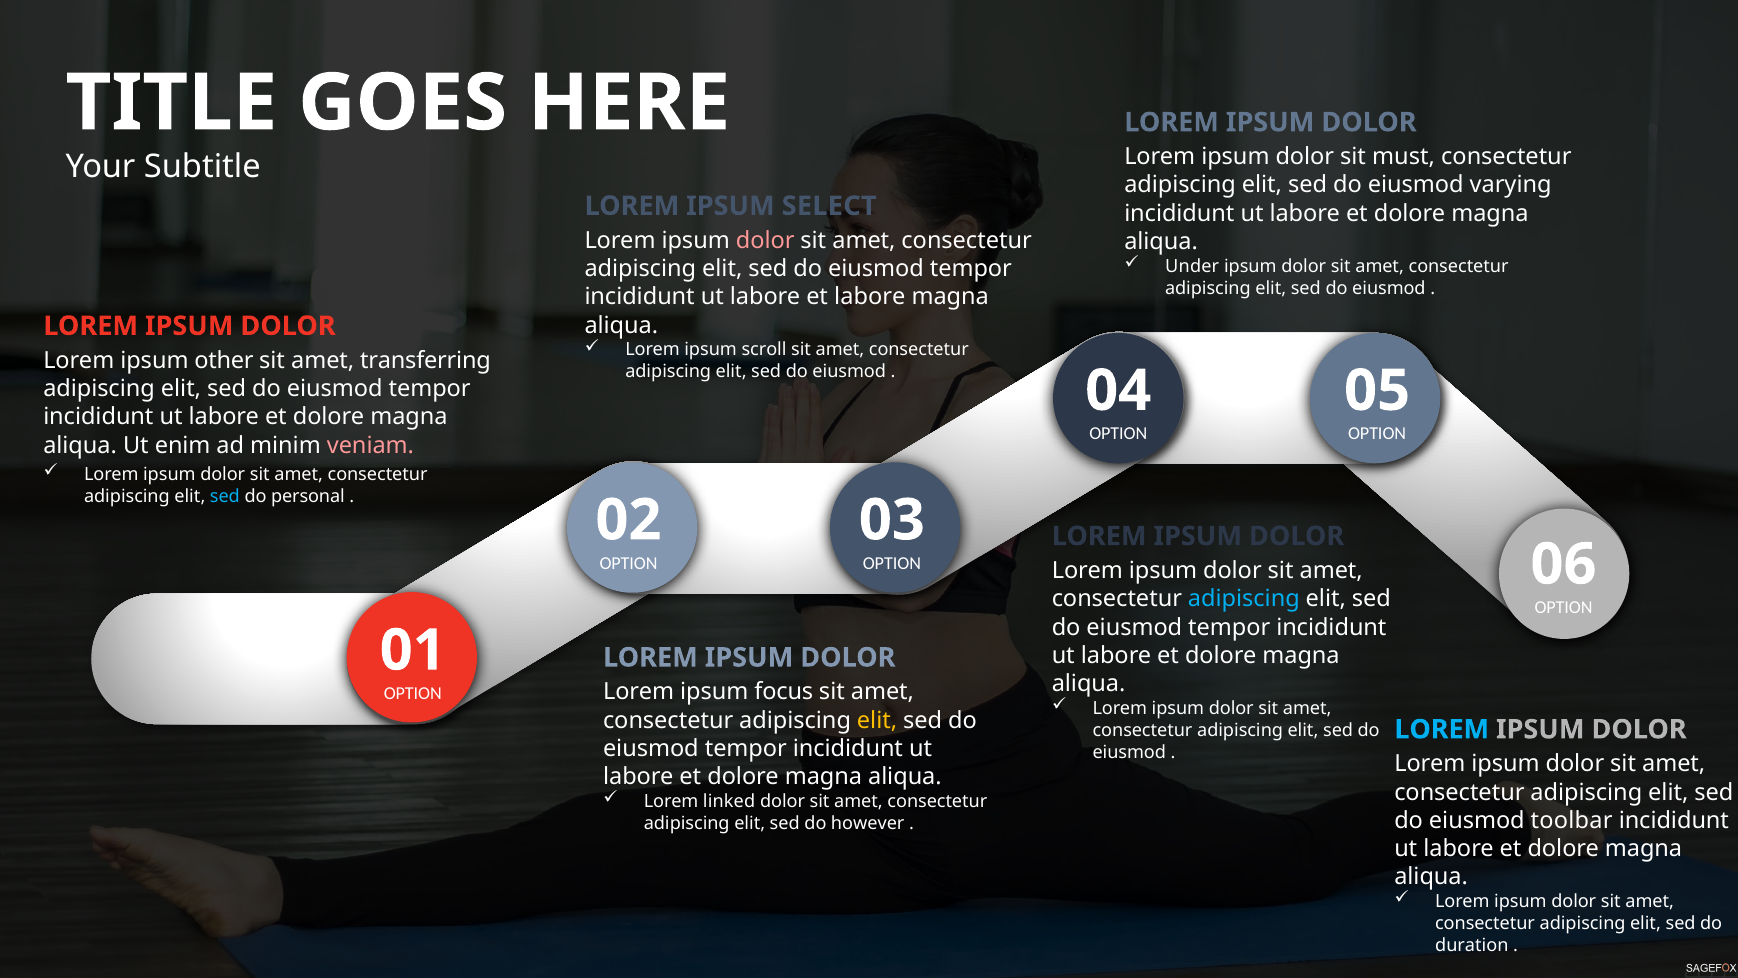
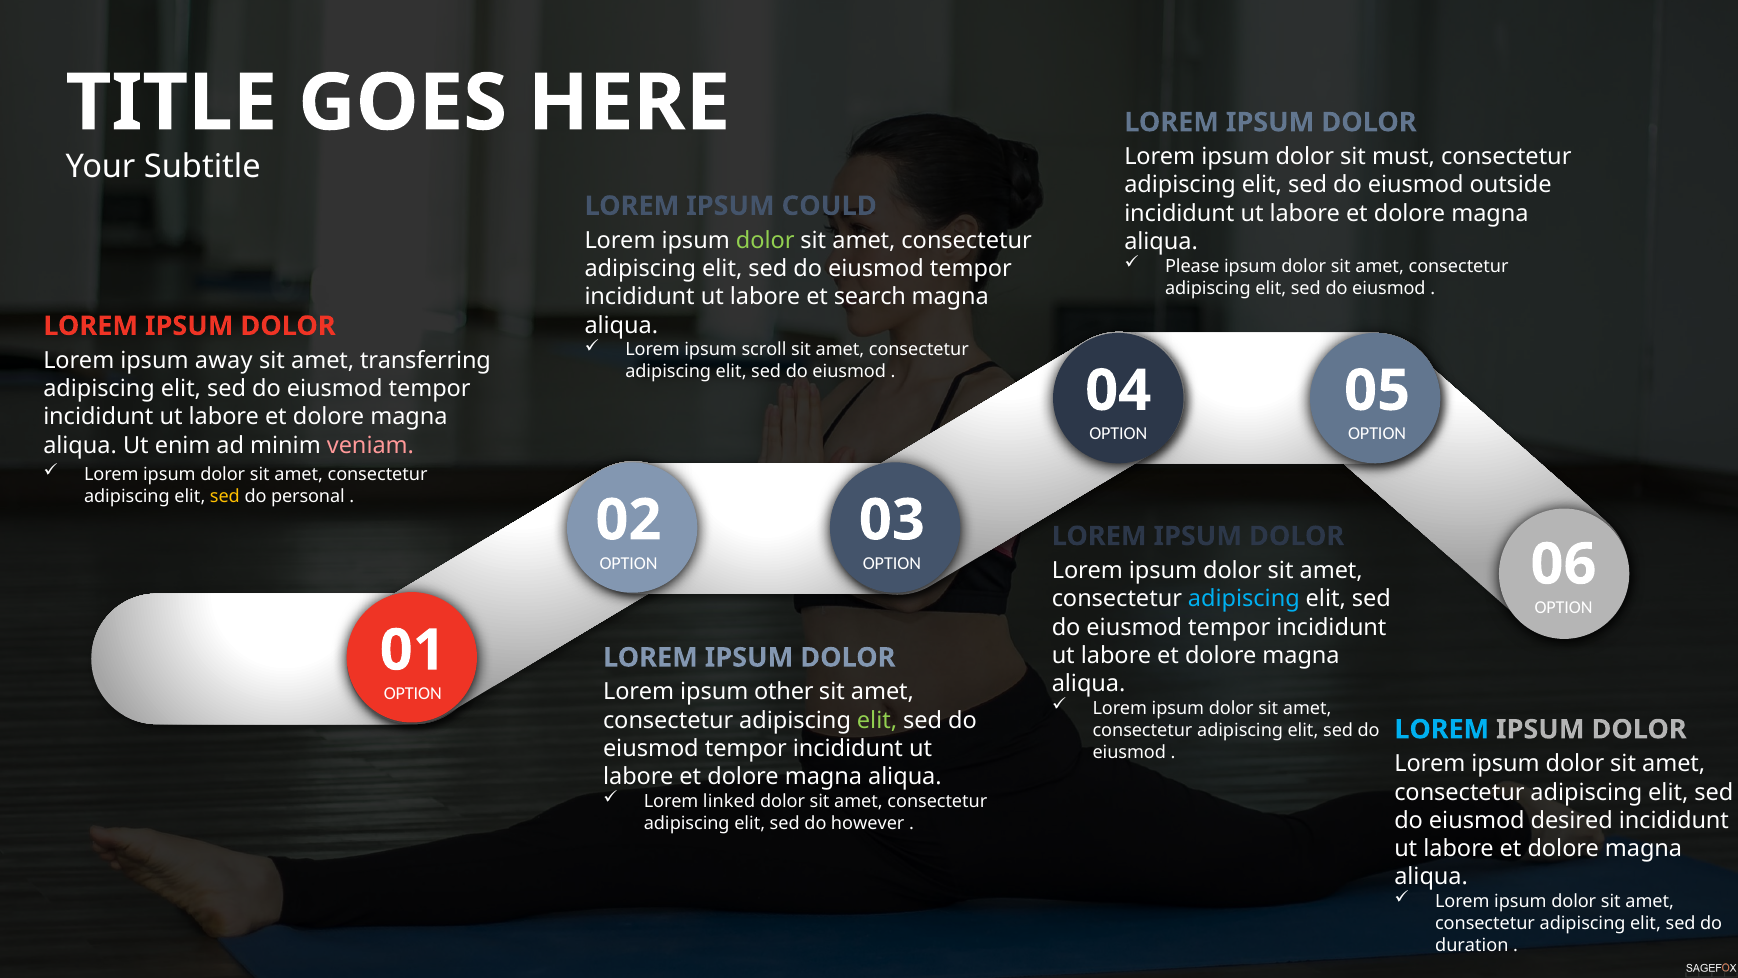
varying: varying -> outside
SELECT: SELECT -> COULD
dolor at (765, 240) colour: pink -> light green
Under: Under -> Please
et labore: labore -> search
other: other -> away
sed at (225, 496) colour: light blue -> yellow
focus: focus -> other
elit at (877, 720) colour: yellow -> light green
toolbar: toolbar -> desired
